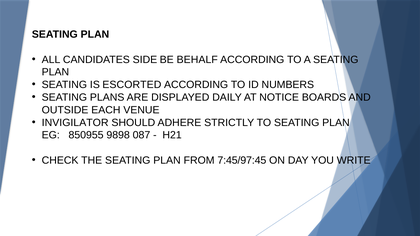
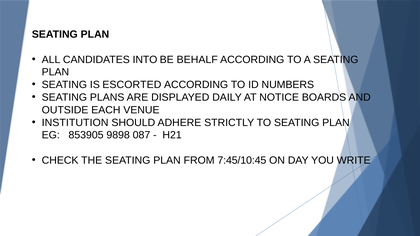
SIDE: SIDE -> INTO
INVIGILATOR: INVIGILATOR -> INSTITUTION
850955: 850955 -> 853905
7:45/97:45: 7:45/97:45 -> 7:45/10:45
